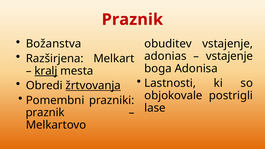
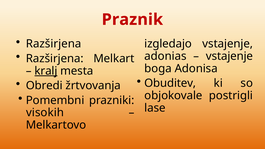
Božanstva at (54, 44): Božanstva -> Razširjena
obuditev: obuditev -> izgledajo
Lastnosti: Lastnosti -> Obuditev
žrtvovanja underline: present -> none
praznik at (45, 113): praznik -> visokih
